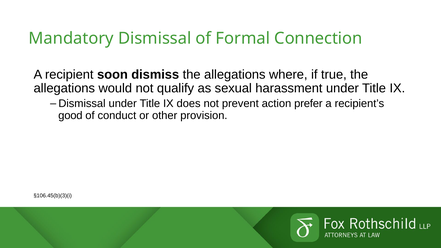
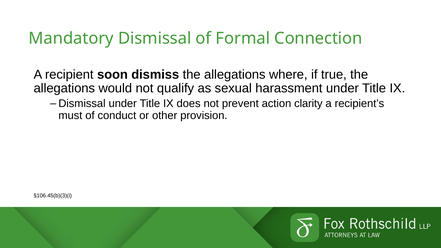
prefer: prefer -> clarity
good: good -> must
